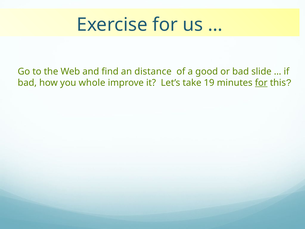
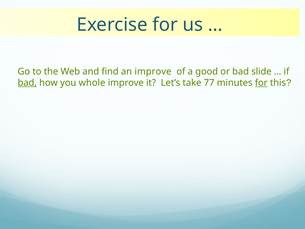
an distance: distance -> improve
bad at (27, 83) underline: none -> present
19: 19 -> 77
